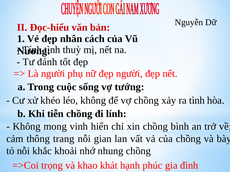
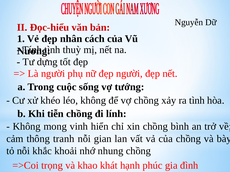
đánh: đánh -> dựng
trang: trang -> tranh
